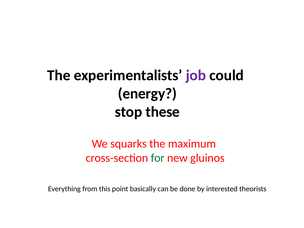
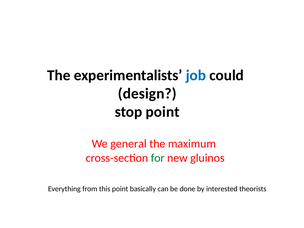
job colour: purple -> blue
energy: energy -> design
stop these: these -> point
squarks: squarks -> general
